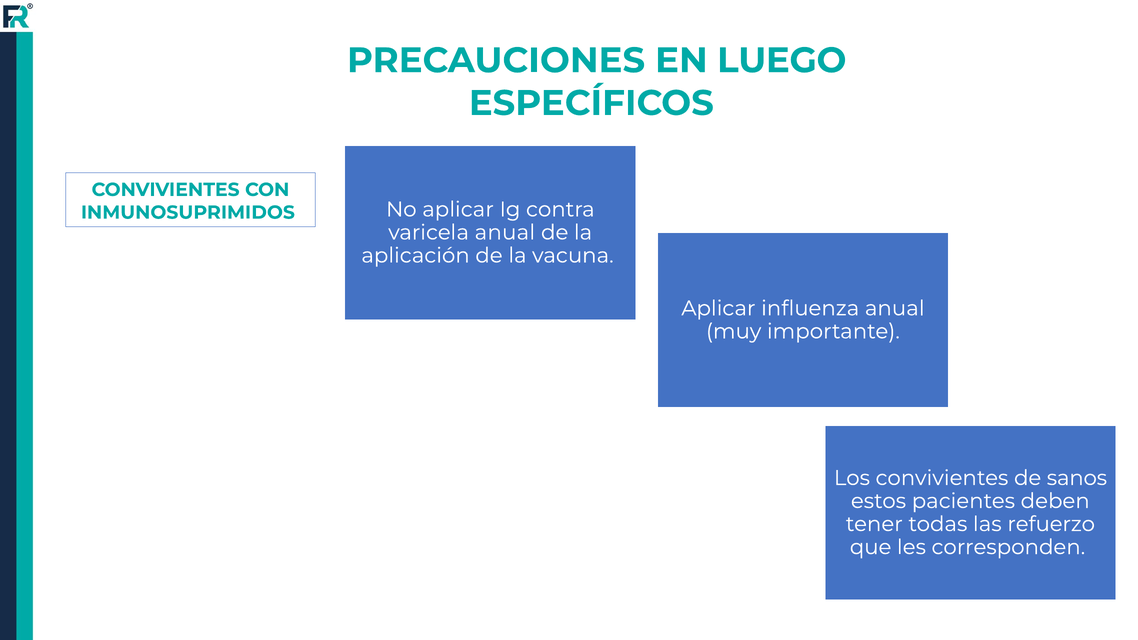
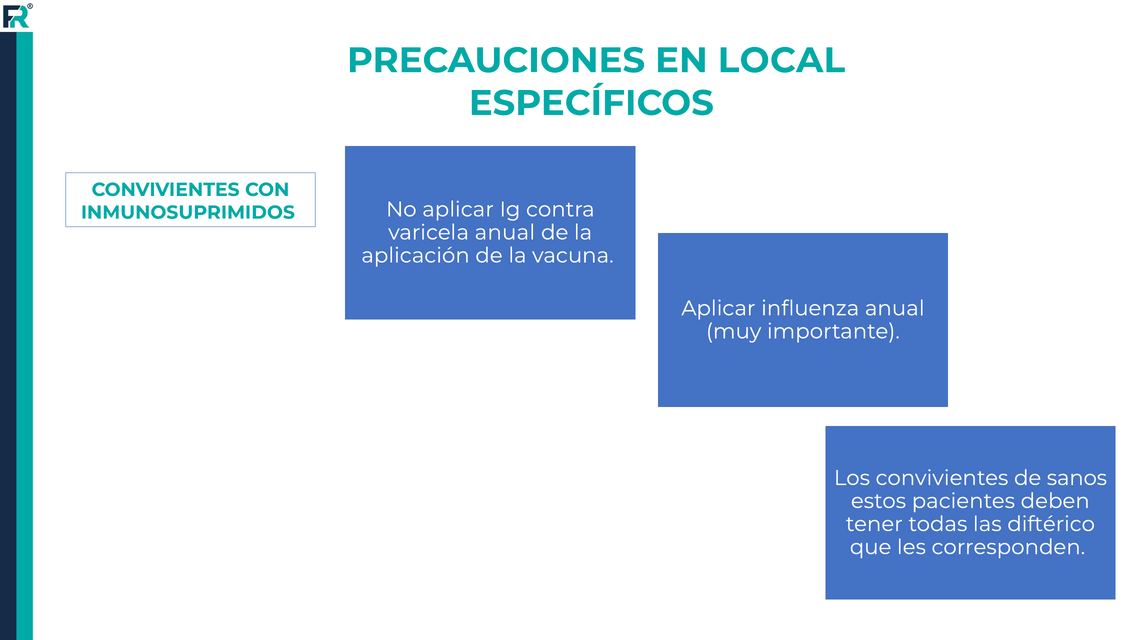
LUEGO: LUEGO -> LOCAL
refuerzo: refuerzo -> diftérico
